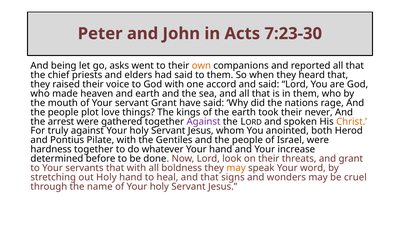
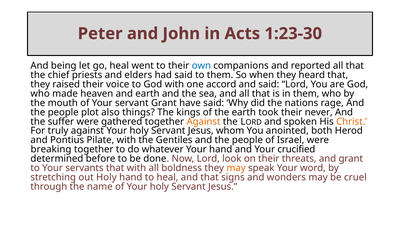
7:23-30: 7:23-30 -> 1:23-30
go asks: asks -> heal
own colour: orange -> blue
love: love -> also
arrest: arrest -> suffer
Against at (204, 122) colour: purple -> orange
hardness: hardness -> breaking
increase: increase -> crucified
